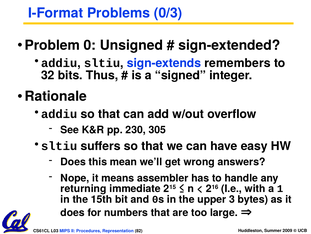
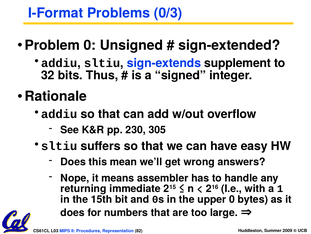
remembers: remembers -> supplement
upper 3: 3 -> 0
